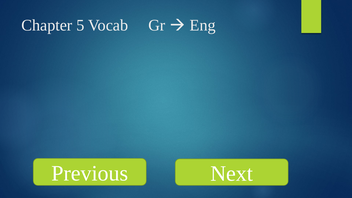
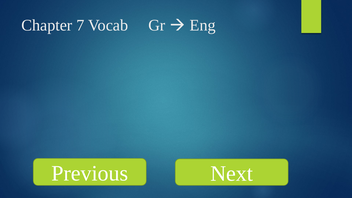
5: 5 -> 7
